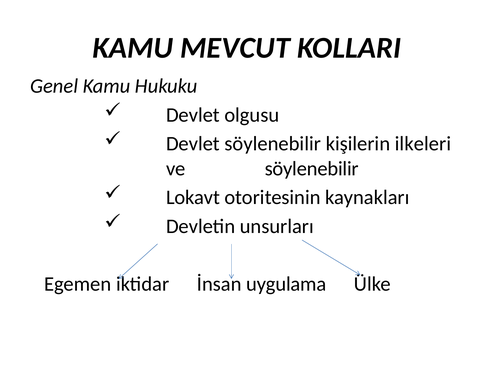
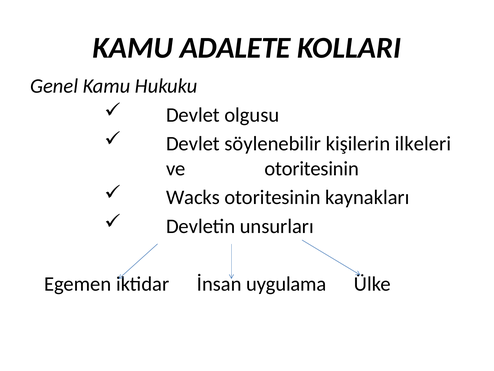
MEVCUT: MEVCUT -> ADALETE
ve söylenebilir: söylenebilir -> otoritesinin
Lokavt: Lokavt -> Wacks
